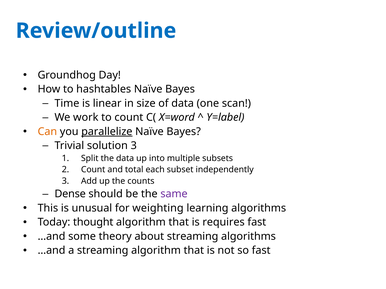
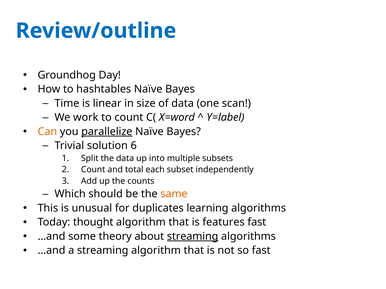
solution 3: 3 -> 6
Dense: Dense -> Which
same colour: purple -> orange
weighting: weighting -> duplicates
requires: requires -> features
streaming at (193, 237) underline: none -> present
